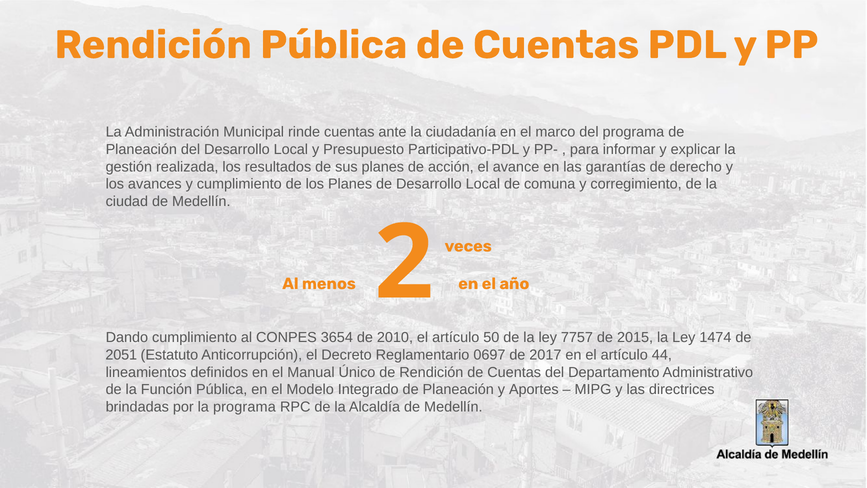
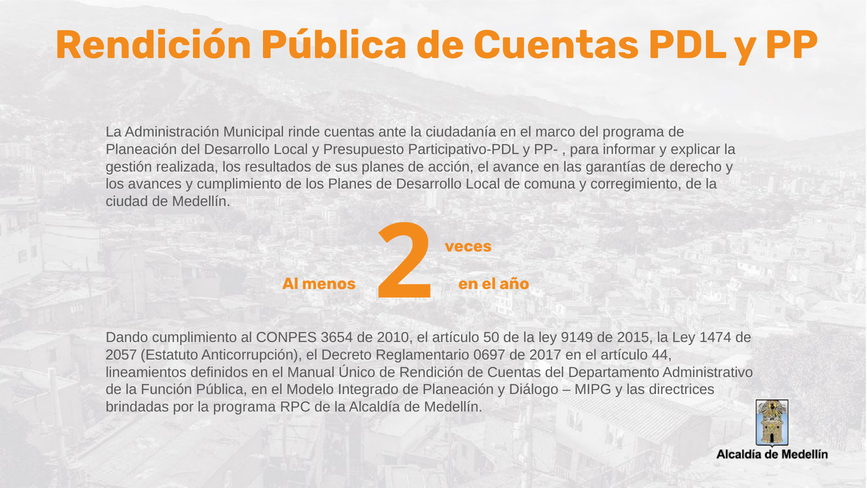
7757: 7757 -> 9149
2051: 2051 -> 2057
Aportes: Aportes -> Diálogo
